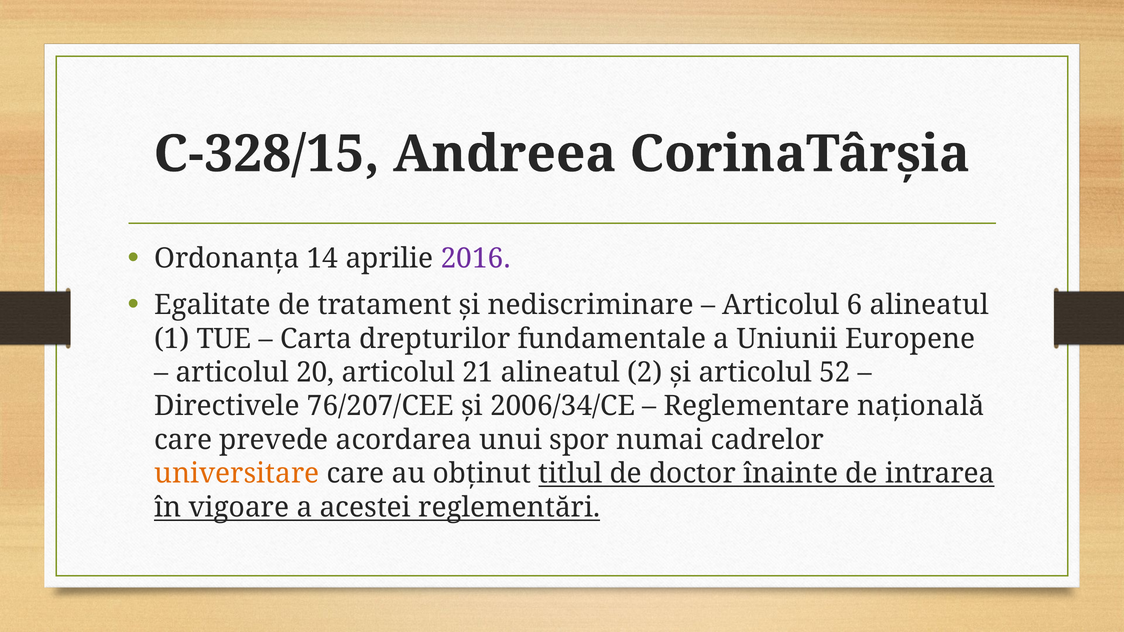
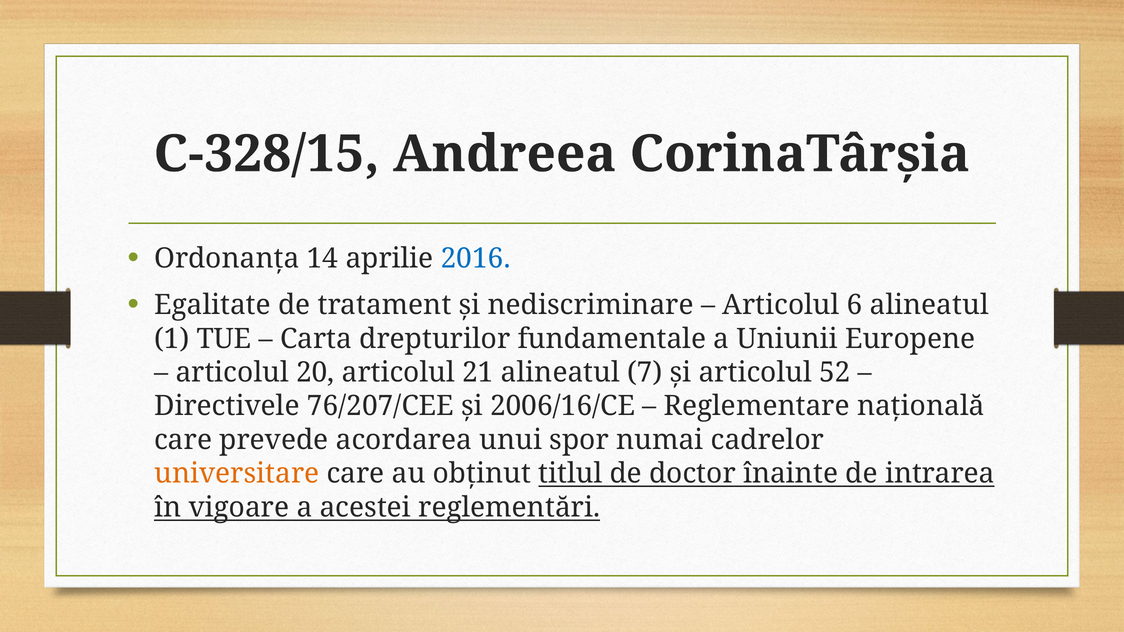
2016 colour: purple -> blue
2: 2 -> 7
2006/34/CE: 2006/34/CE -> 2006/16/CE
